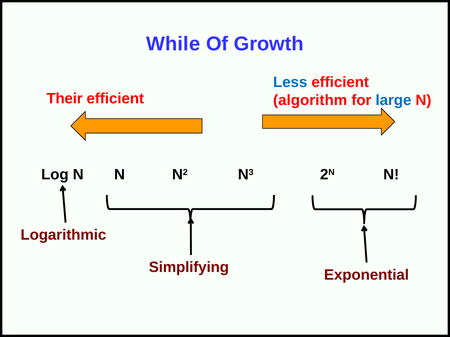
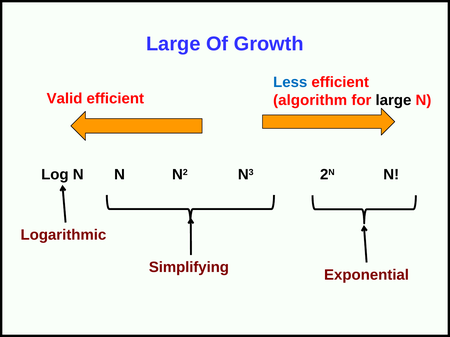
While at (173, 44): While -> Large
Their: Their -> Valid
large at (393, 100) colour: blue -> black
